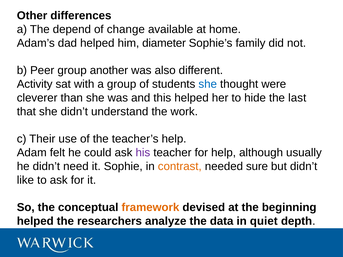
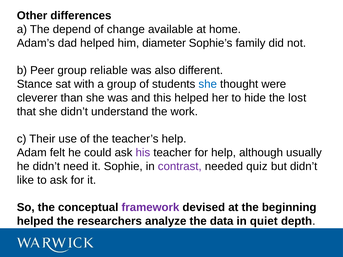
another: another -> reliable
Activity: Activity -> Stance
last: last -> lost
contrast colour: orange -> purple
sure: sure -> quiz
framework colour: orange -> purple
